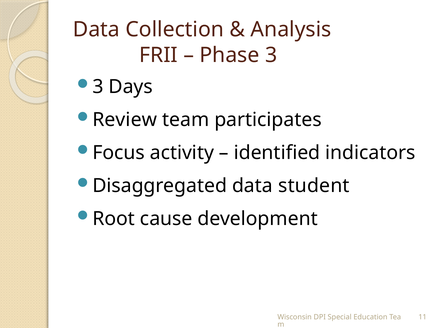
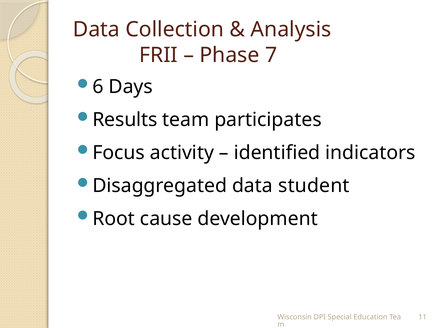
Phase 3: 3 -> 7
3 at (98, 87): 3 -> 6
Review: Review -> Results
